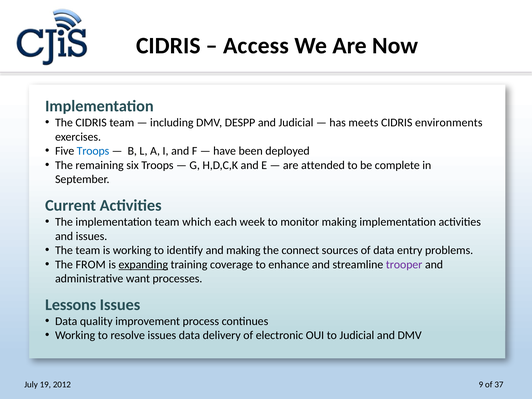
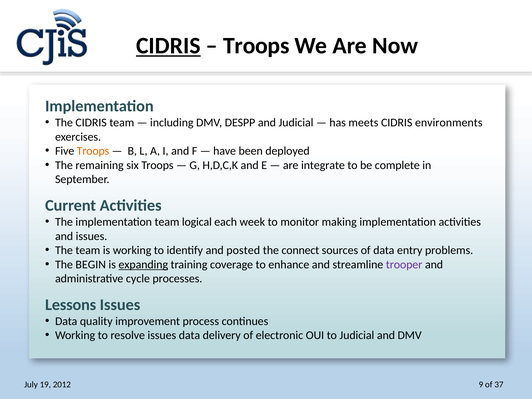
CIDRIS at (168, 46) underline: none -> present
Access at (256, 46): Access -> Troops
Troops at (93, 151) colour: blue -> orange
attended: attended -> integrate
which: which -> logical
and making: making -> posted
FROM: FROM -> BEGIN
want: want -> cycle
